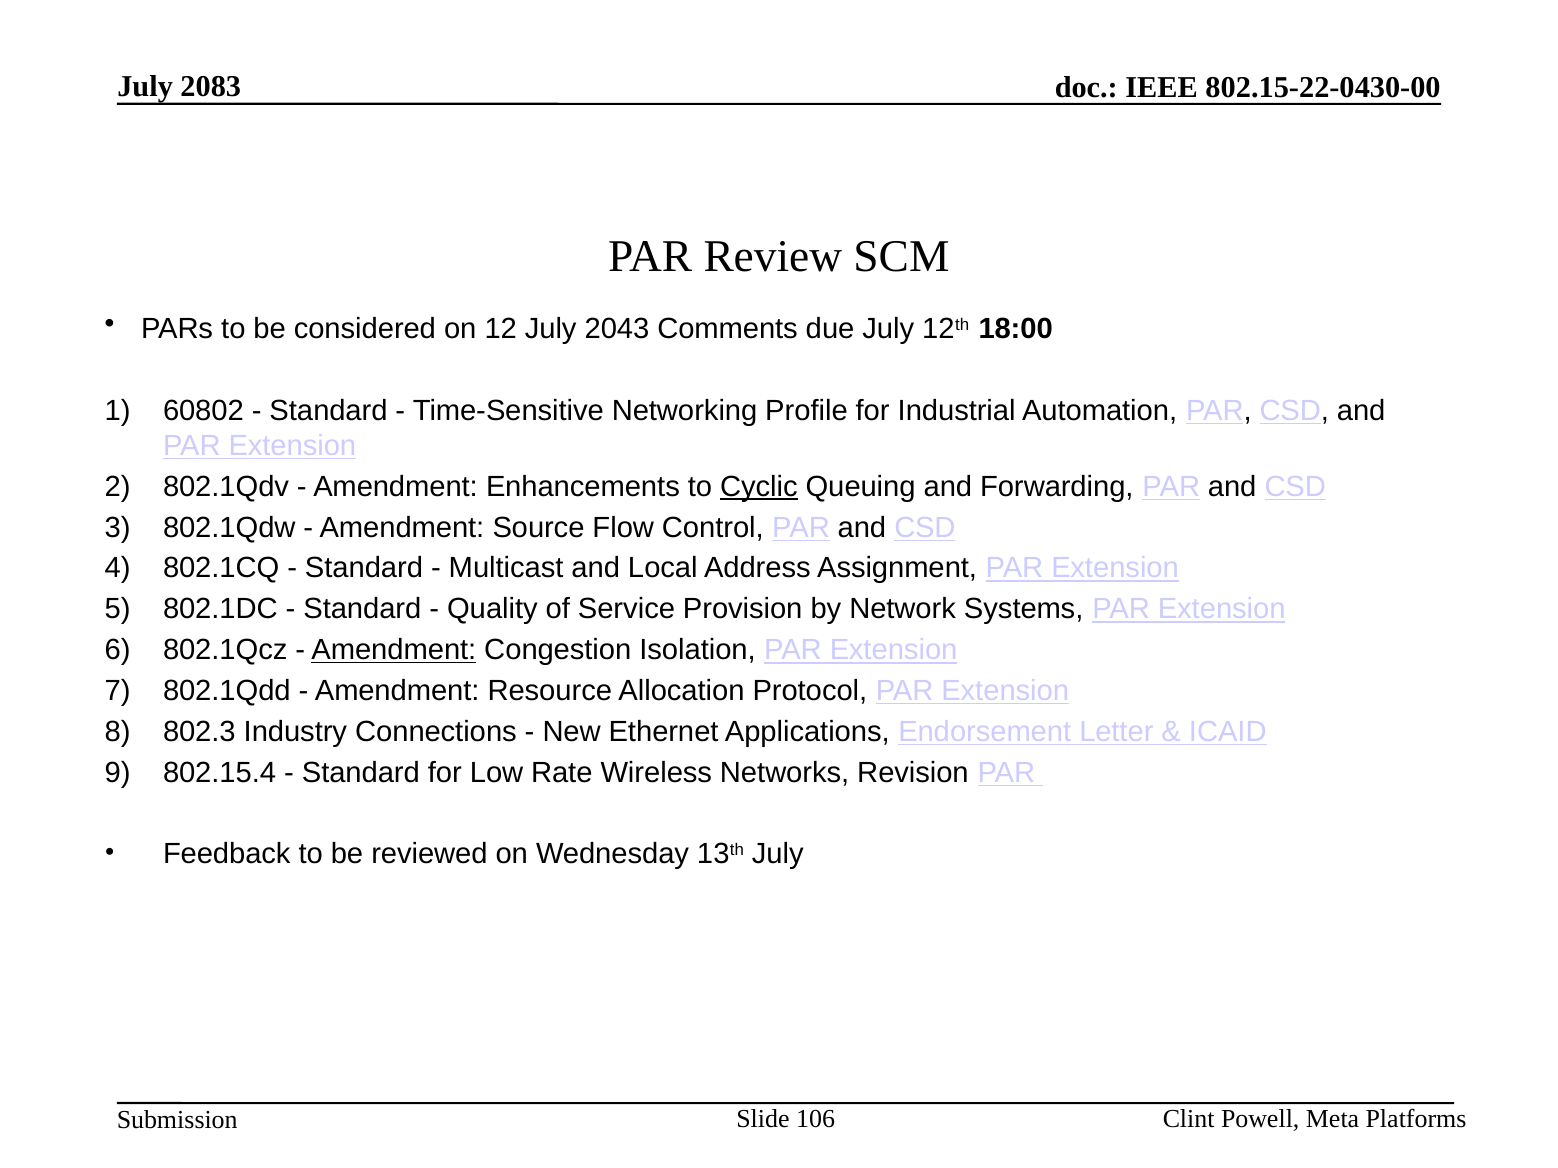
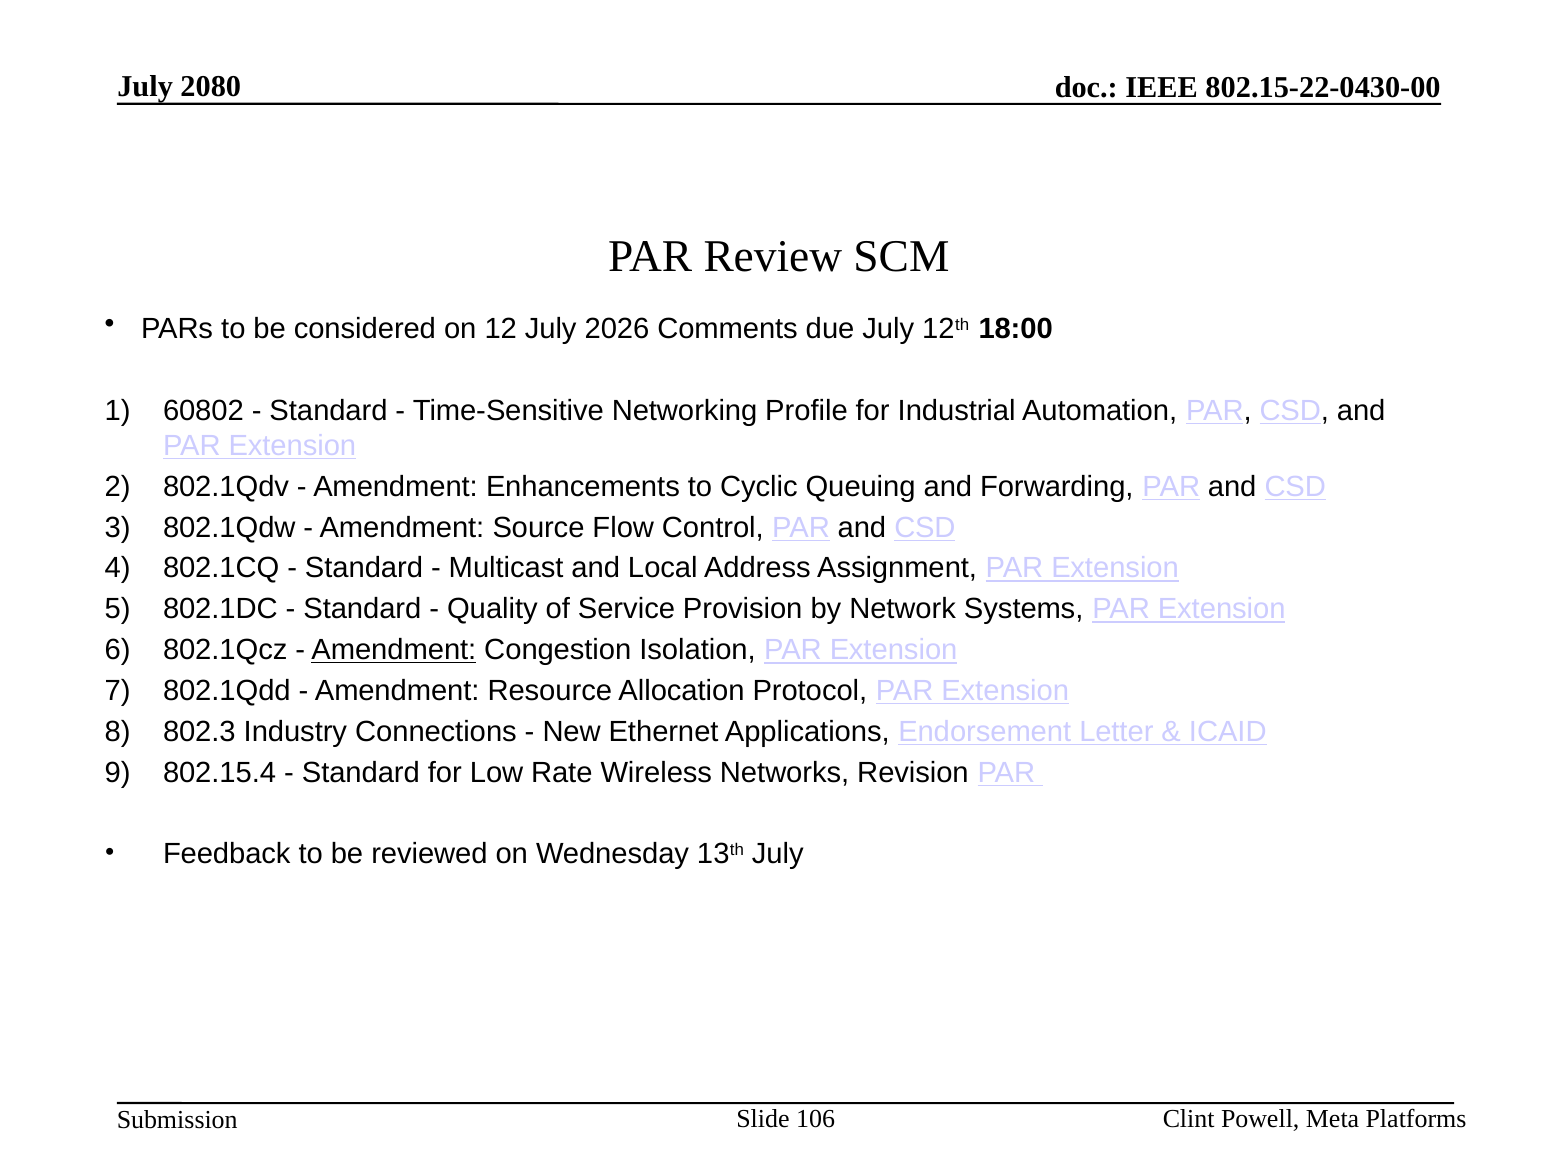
2083: 2083 -> 2080
2043: 2043 -> 2026
Cyclic underline: present -> none
